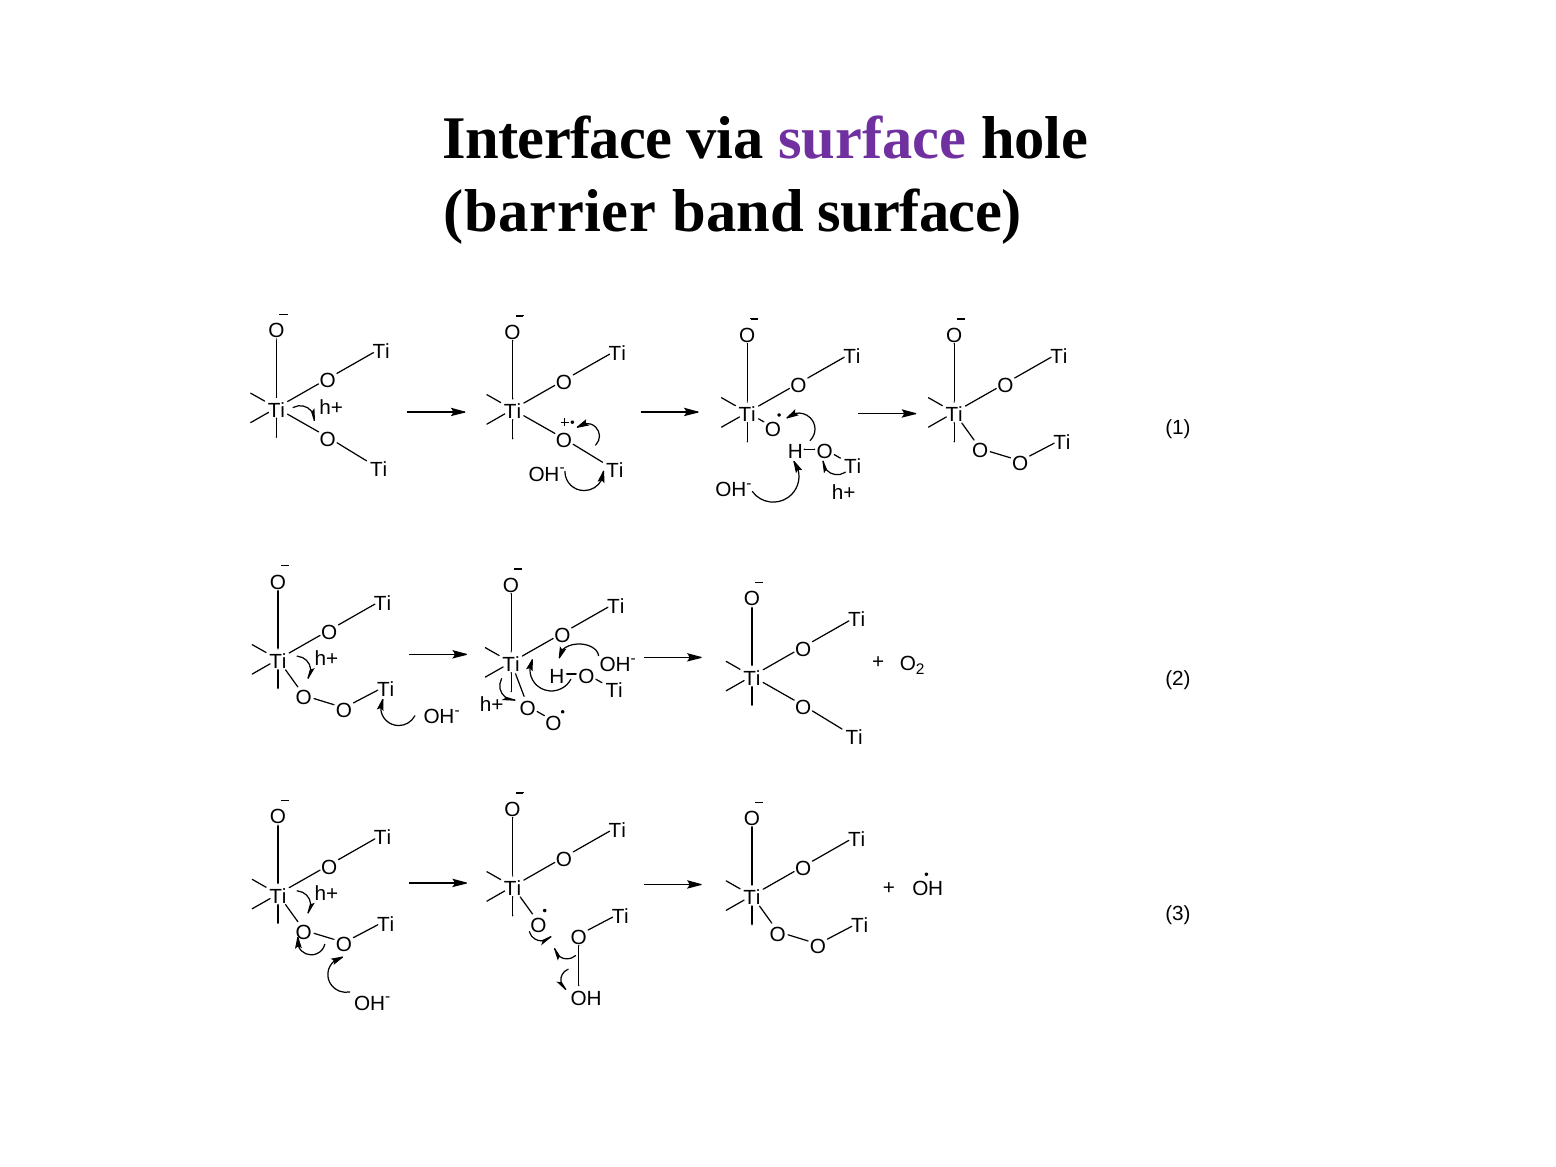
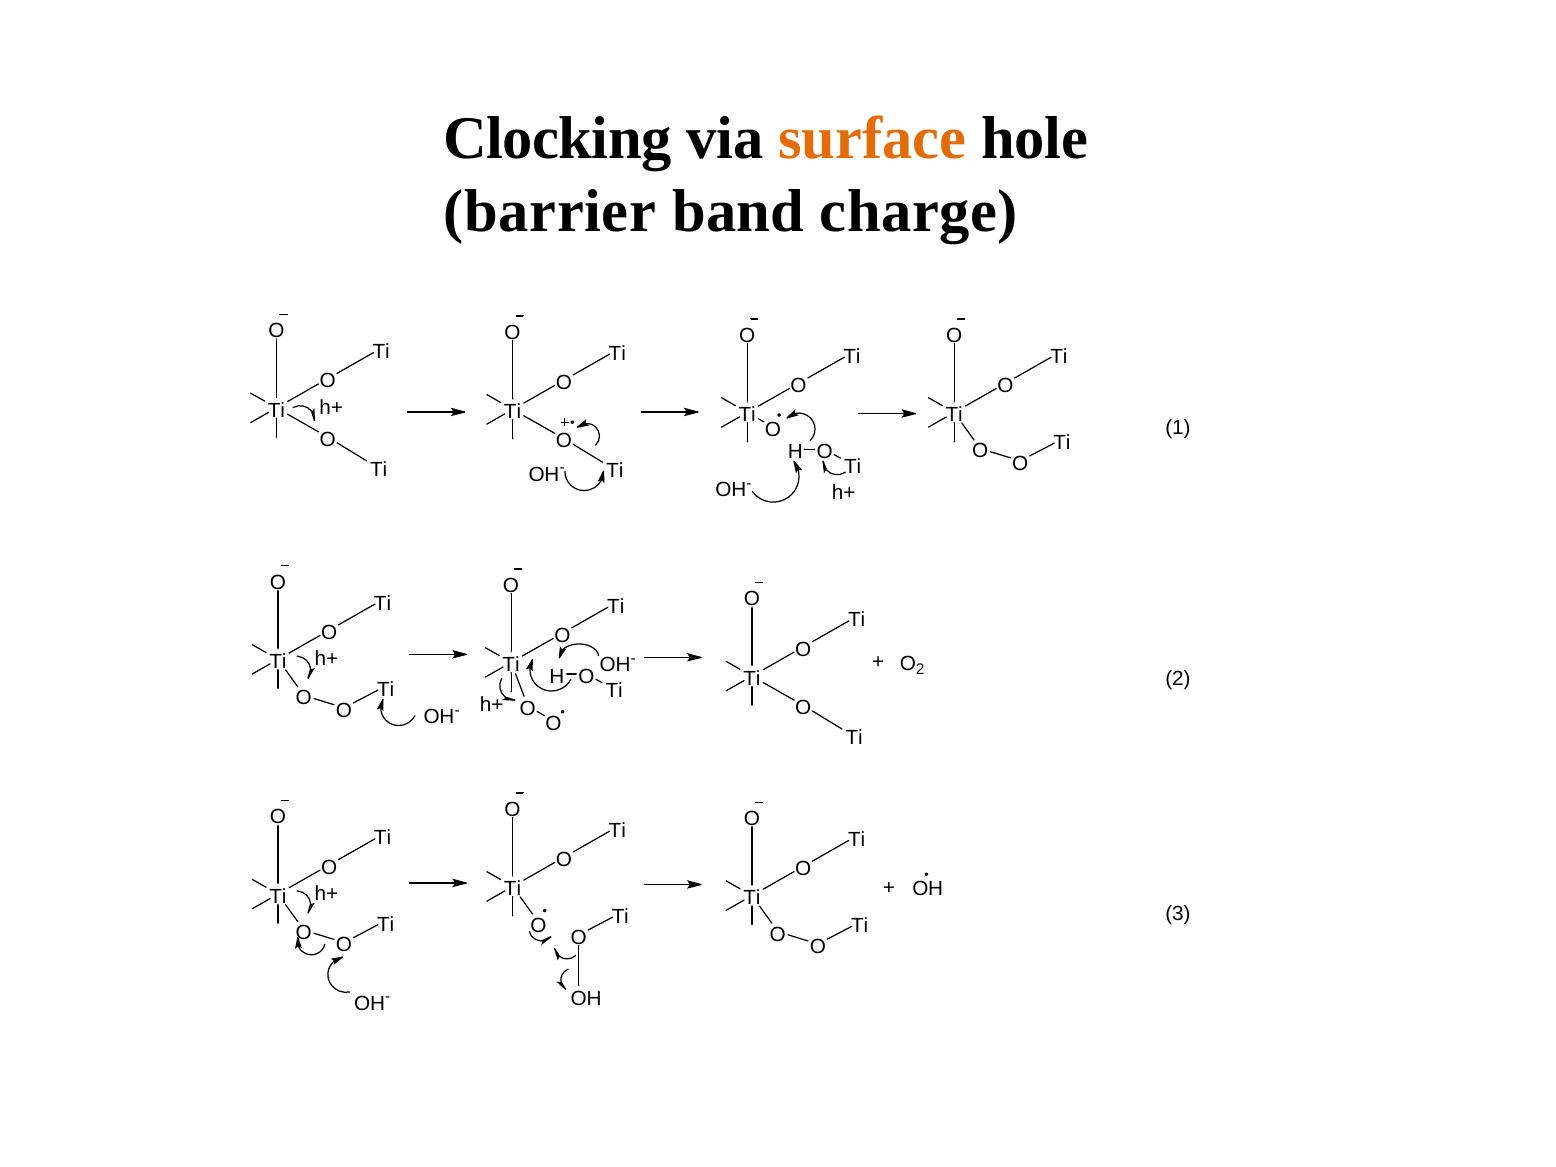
Interface: Interface -> Clocking
surface at (872, 139) colour: purple -> orange
band surface: surface -> charge
